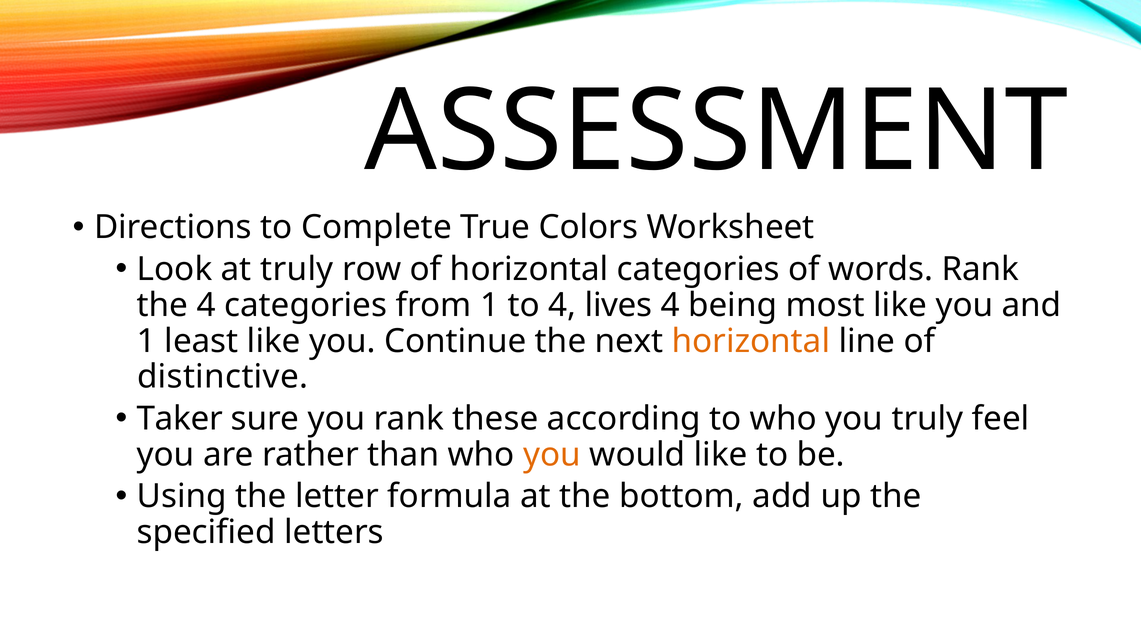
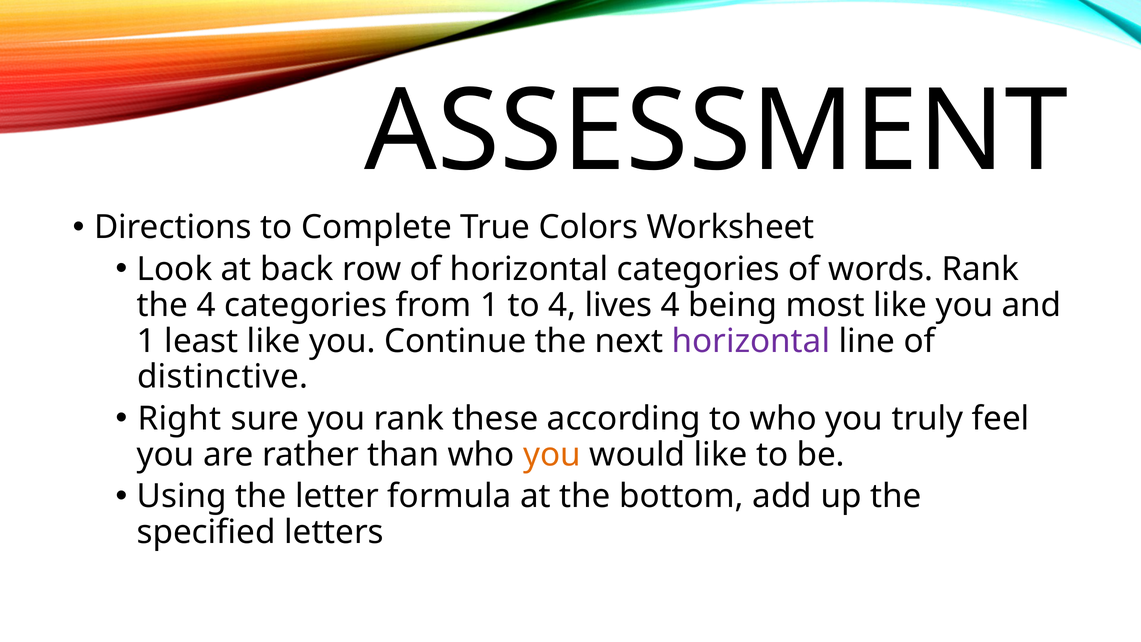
at truly: truly -> back
horizontal at (751, 341) colour: orange -> purple
Taker: Taker -> Right
